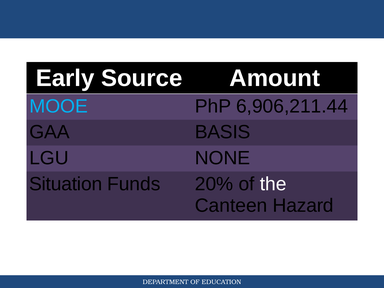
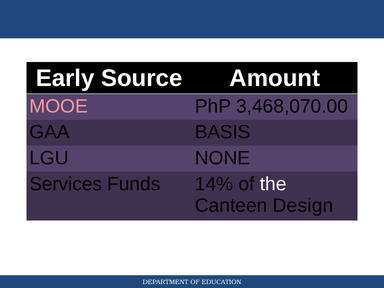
MOOE colour: light blue -> pink
6,906,211.44: 6,906,211.44 -> 3,468,070.00
Situation: Situation -> Services
20%: 20% -> 14%
Hazard: Hazard -> Design
